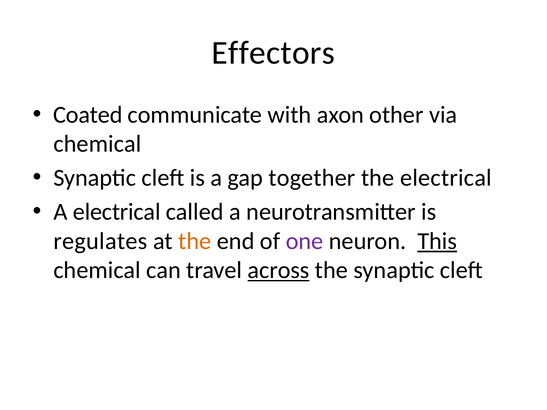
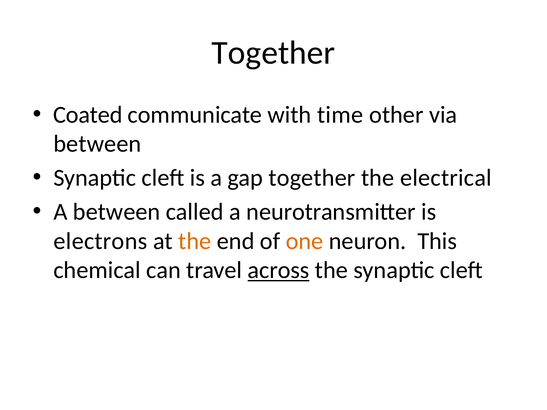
Effectors at (273, 53): Effectors -> Together
axon: axon -> time
chemical at (97, 144): chemical -> between
A electrical: electrical -> between
regulates: regulates -> electrons
one colour: purple -> orange
This underline: present -> none
